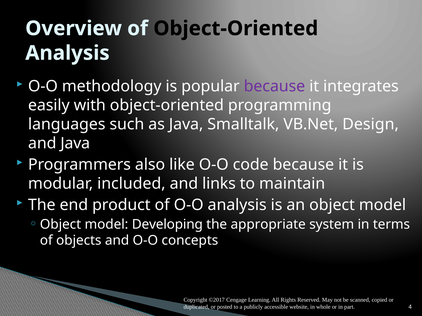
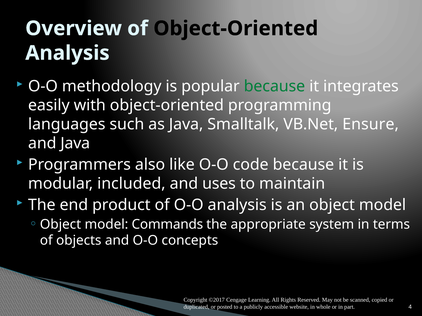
because at (274, 87) colour: purple -> green
Design: Design -> Ensure
links: links -> uses
Developing: Developing -> Commands
